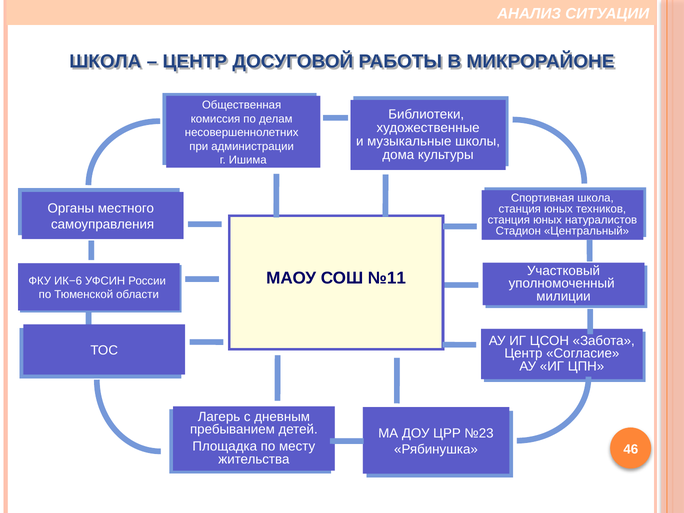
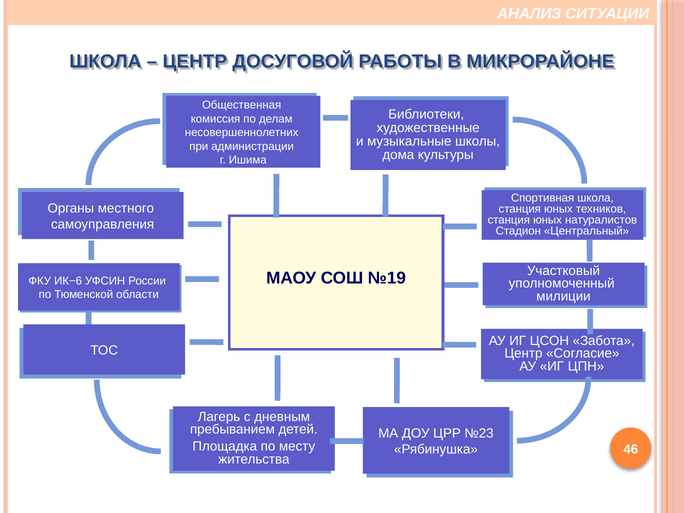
№11: №11 -> №19
